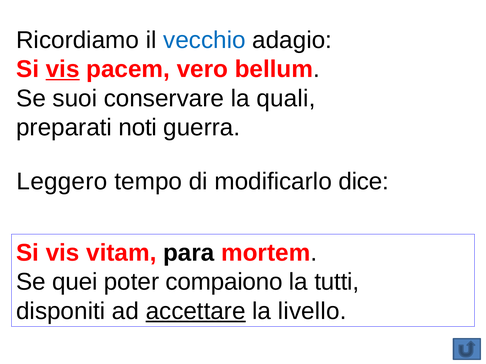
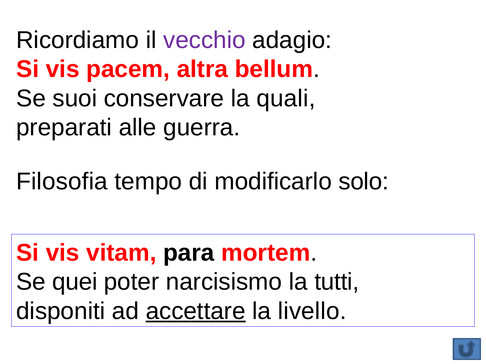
vecchio colour: blue -> purple
vis at (63, 69) underline: present -> none
vero: vero -> altra
noti: noti -> alle
Leggero: Leggero -> Filosofia
dice: dice -> solo
compaiono: compaiono -> narcisismo
